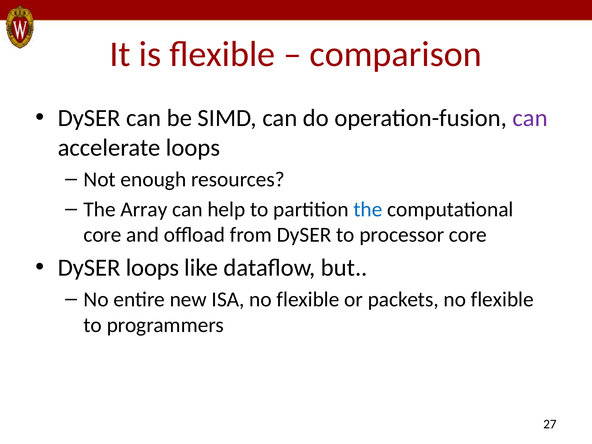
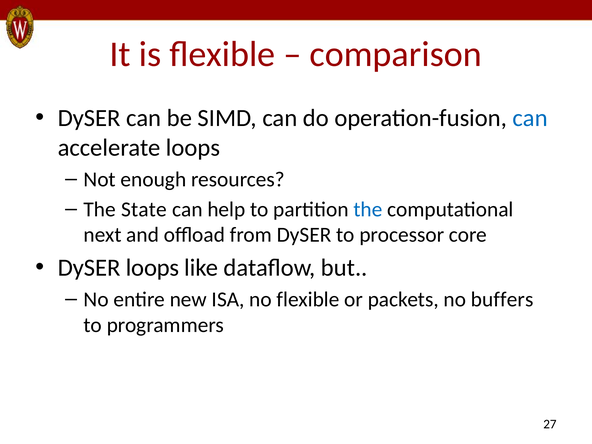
can at (530, 118) colour: purple -> blue
Array: Array -> State
core at (103, 235): core -> next
packets no flexible: flexible -> buffers
